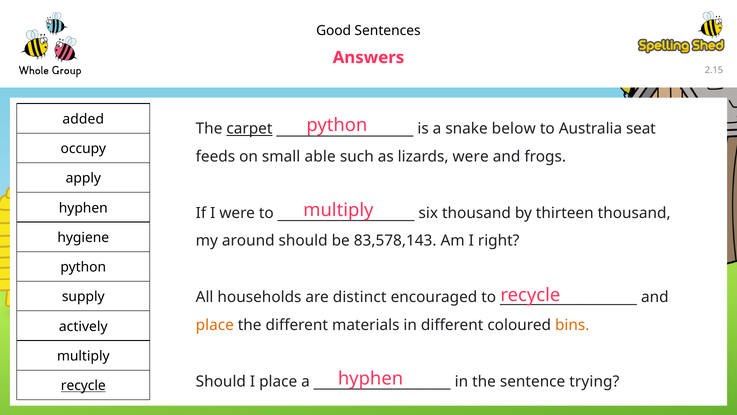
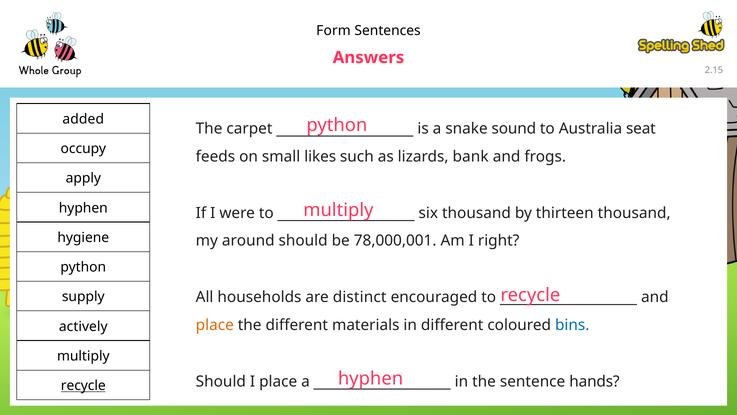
Good: Good -> Form
carpet underline: present -> none
below: below -> sound
able: able -> likes
lizards were: were -> bank
83,578,143: 83,578,143 -> 78,000,001
bins colour: orange -> blue
trying: trying -> hands
